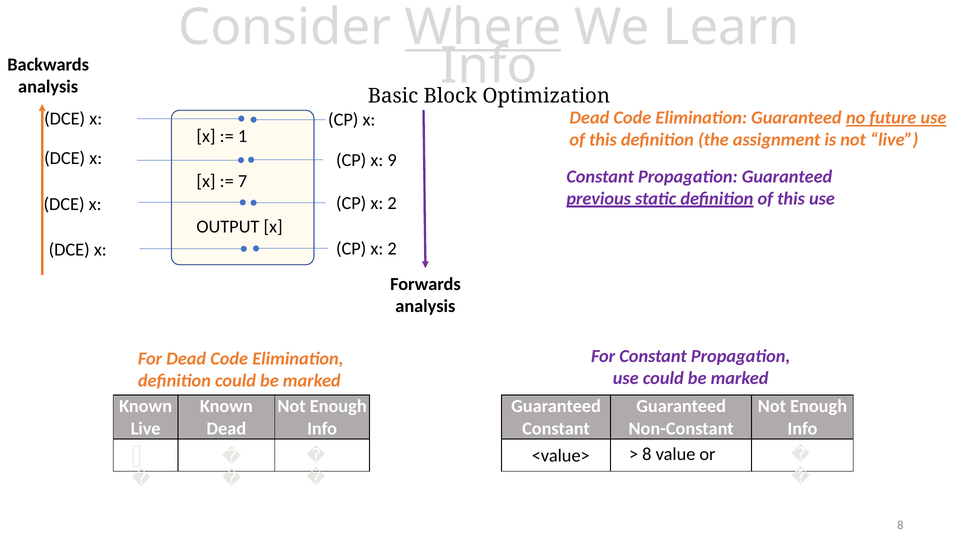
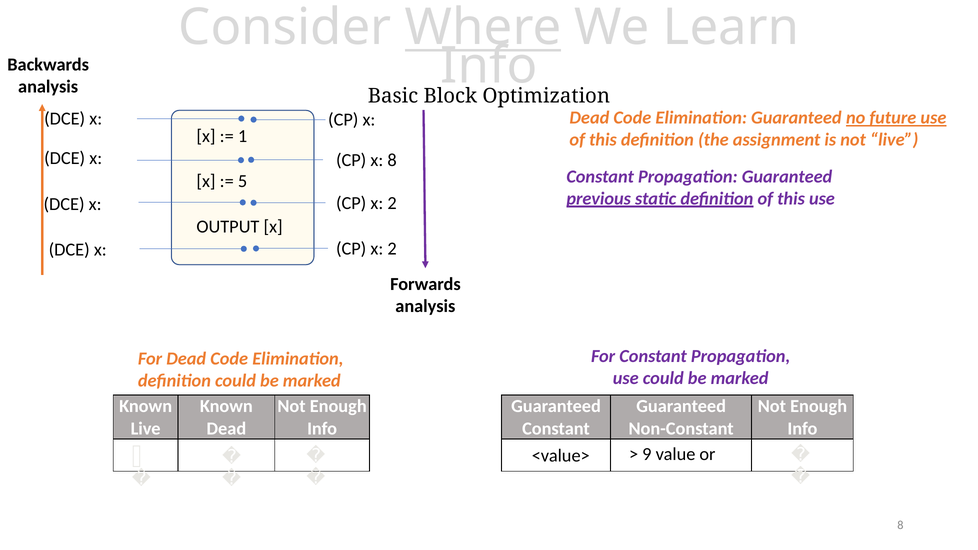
x 9: 9 -> 8
7: 7 -> 5
8 at (647, 454): 8 -> 9
